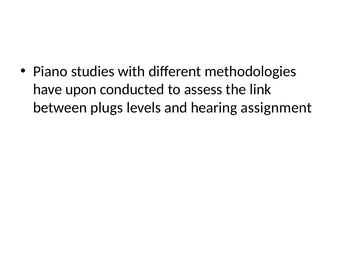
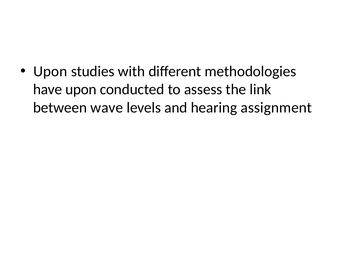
Piano at (50, 71): Piano -> Upon
plugs: plugs -> wave
